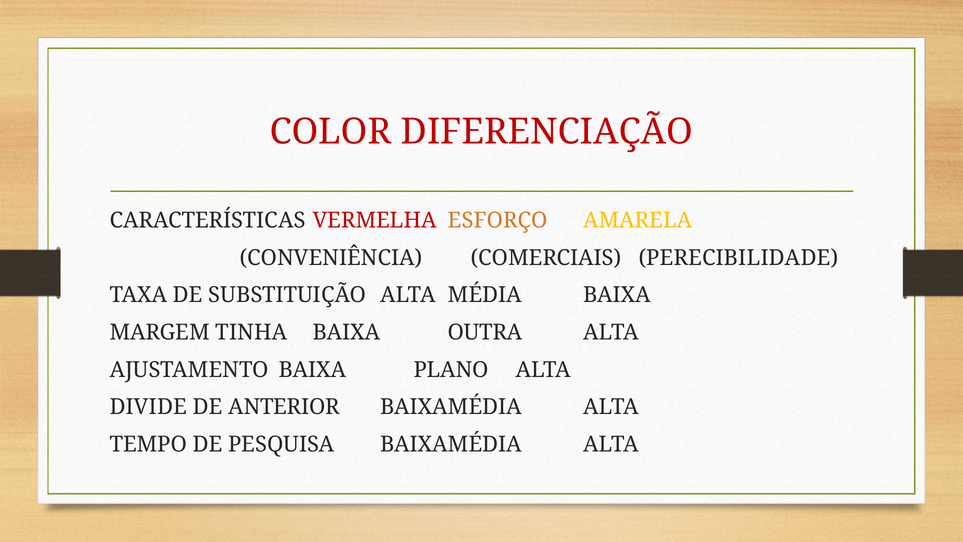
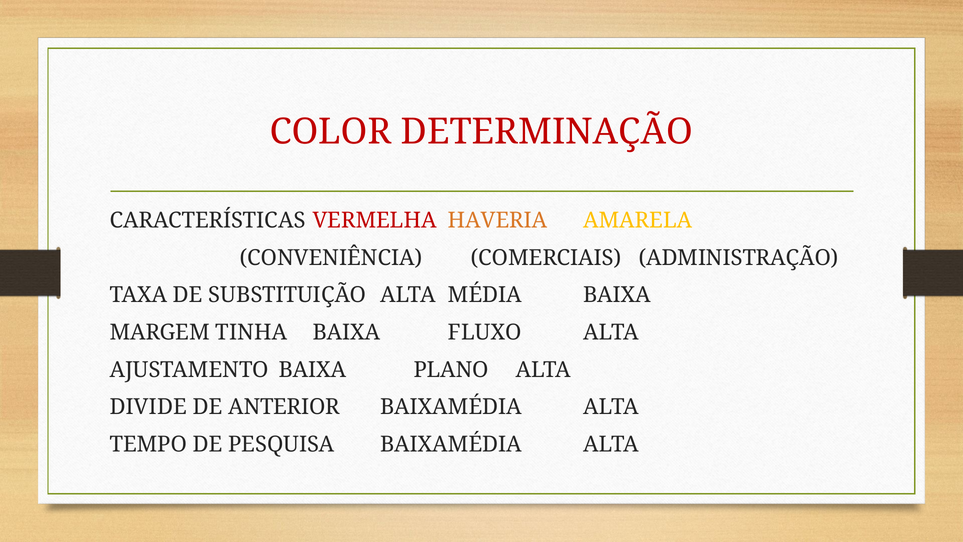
DIFERENCIAÇÃO: DIFERENCIAÇÃO -> DETERMINAÇÃO
ESFORÇO: ESFORÇO -> HAVERIA
PERECIBILIDADE: PERECIBILIDADE -> ADMINISTRAÇÃO
OUTRA: OUTRA -> FLUXO
